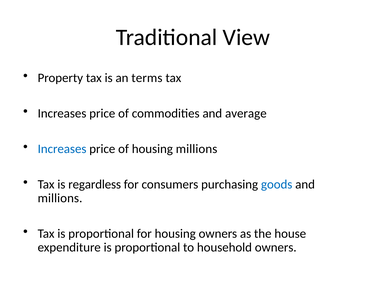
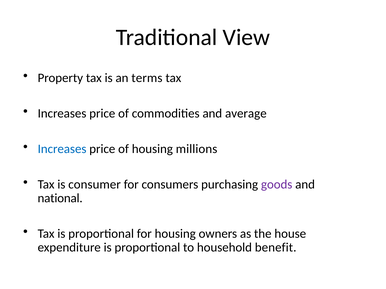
regardless: regardless -> consumer
goods colour: blue -> purple
millions at (60, 198): millions -> national
household owners: owners -> benefit
